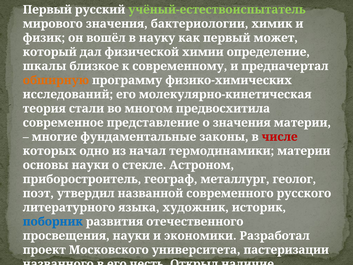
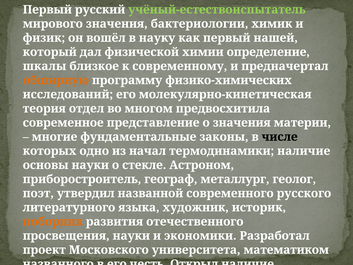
может: может -> нашей
стали: стали -> отдел
числе colour: red -> black
термодинамики материи: материи -> наличие
поборник colour: blue -> orange
пастеризации: пастеризации -> математиком
